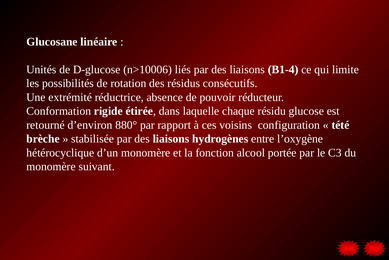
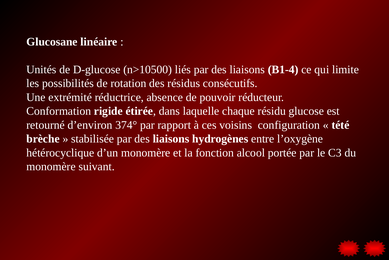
n>10006: n>10006 -> n>10500
880°: 880° -> 374°
